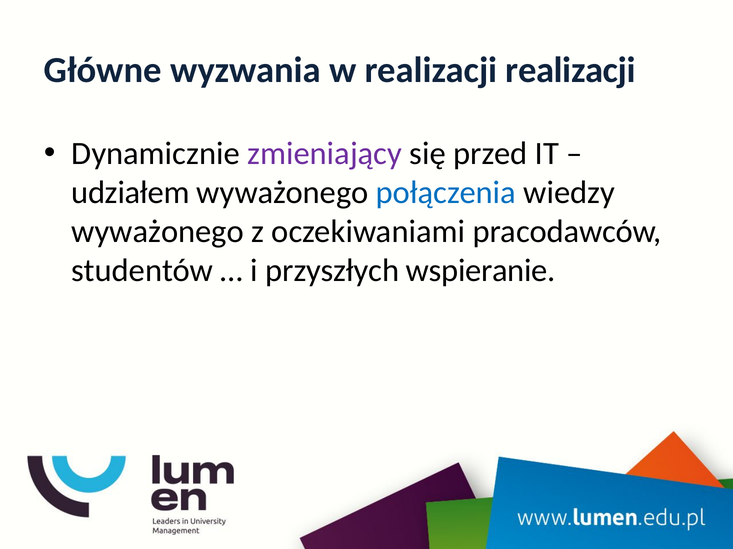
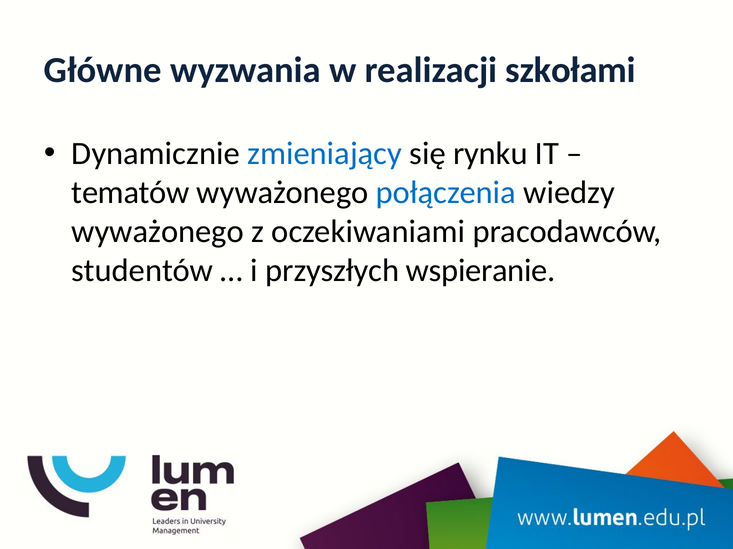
realizacji realizacji: realizacji -> szkołami
zmieniający colour: purple -> blue
przed: przed -> rynku
udziałem: udziałem -> tematów
